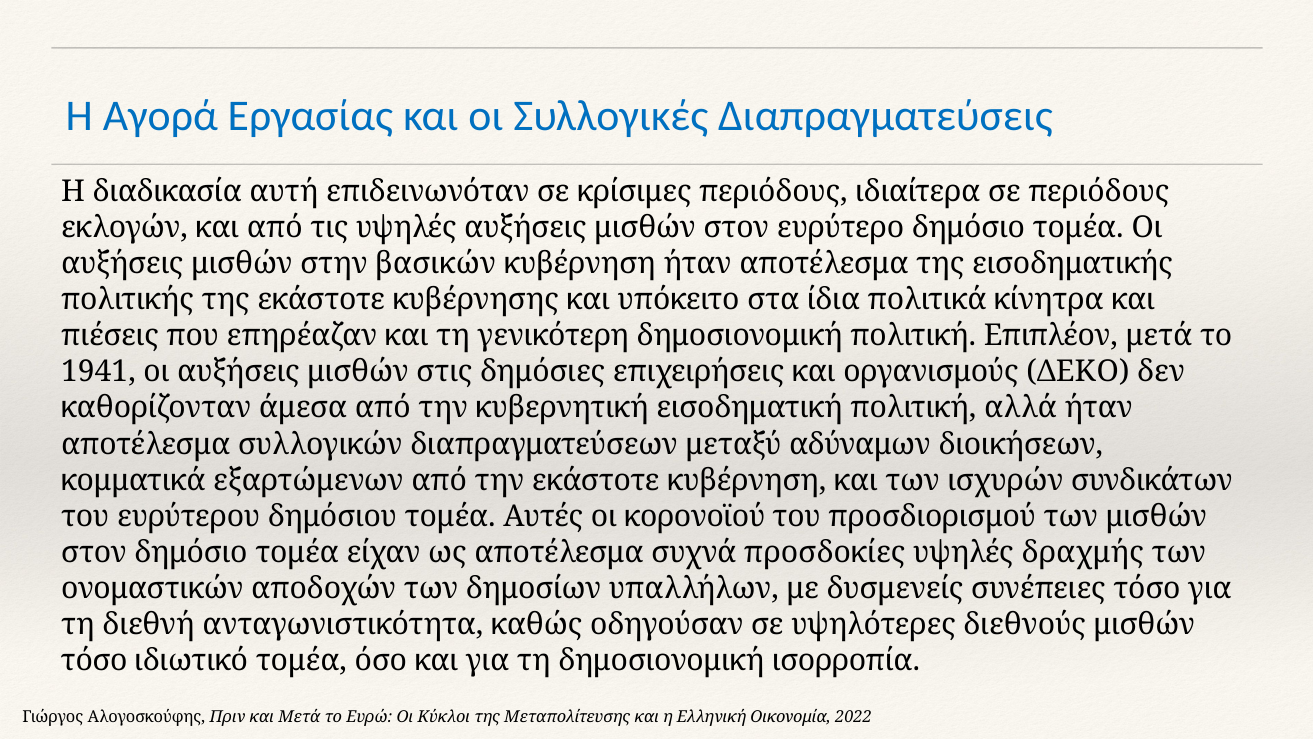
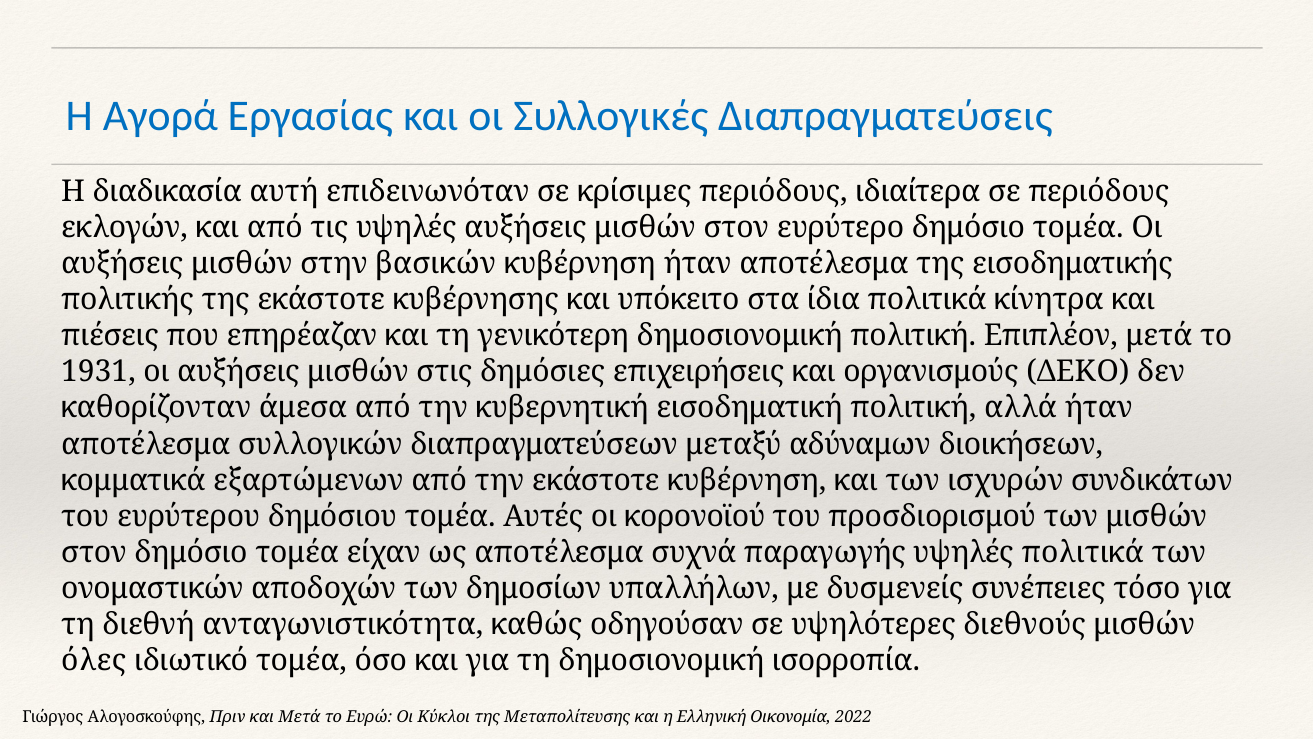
1941: 1941 -> 1931
προσδοκίες: προσδοκίες -> παραγωγής
υψηλές δραχμής: δραχμής -> πολιτικά
τόσο at (94, 660): τόσο -> όλες
